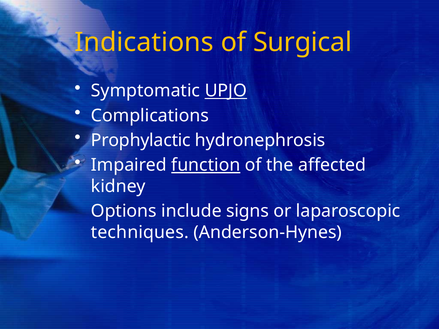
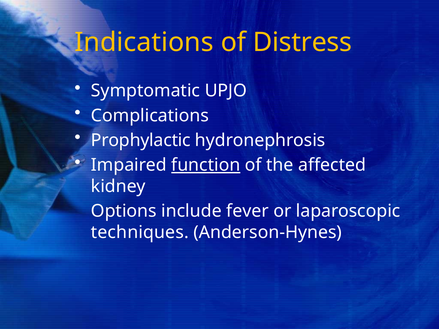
Surgical: Surgical -> Distress
UPJO underline: present -> none
signs: signs -> fever
